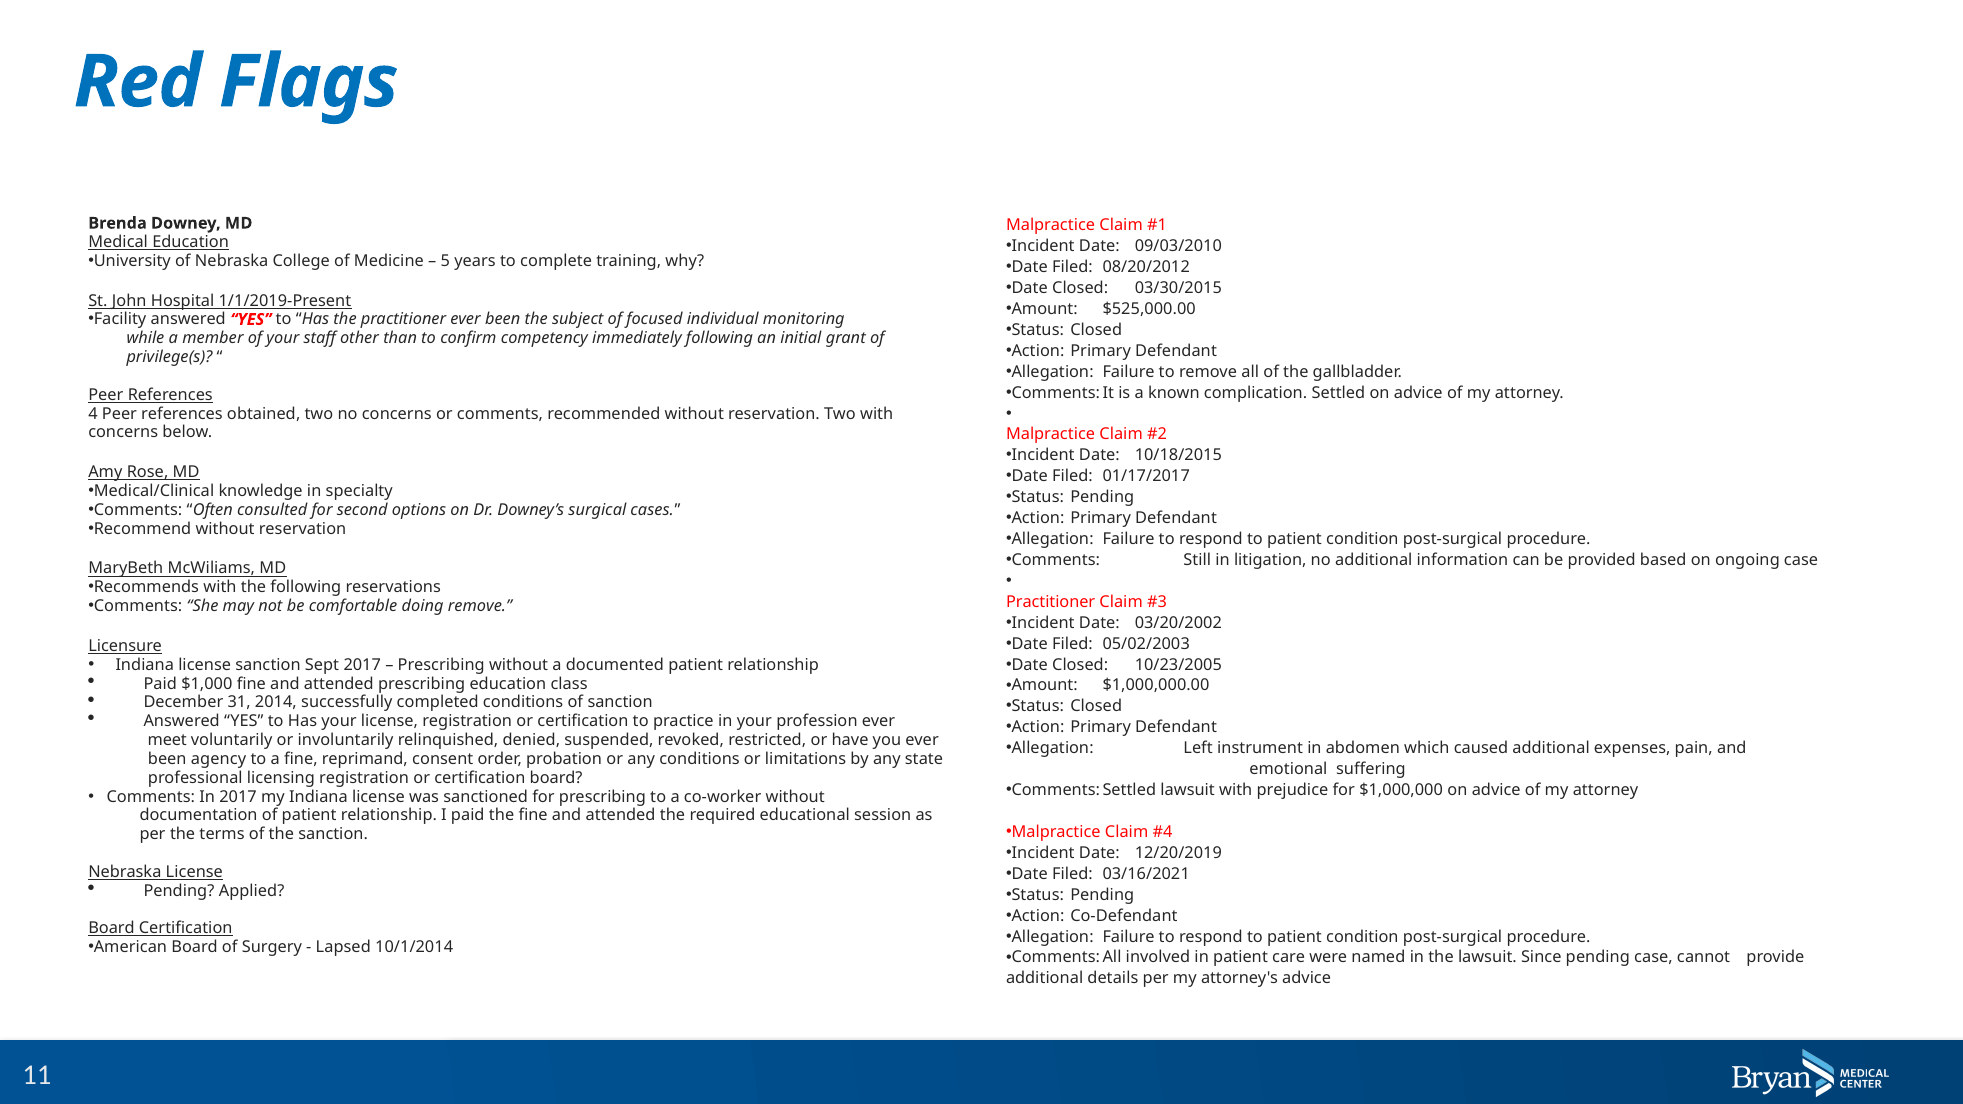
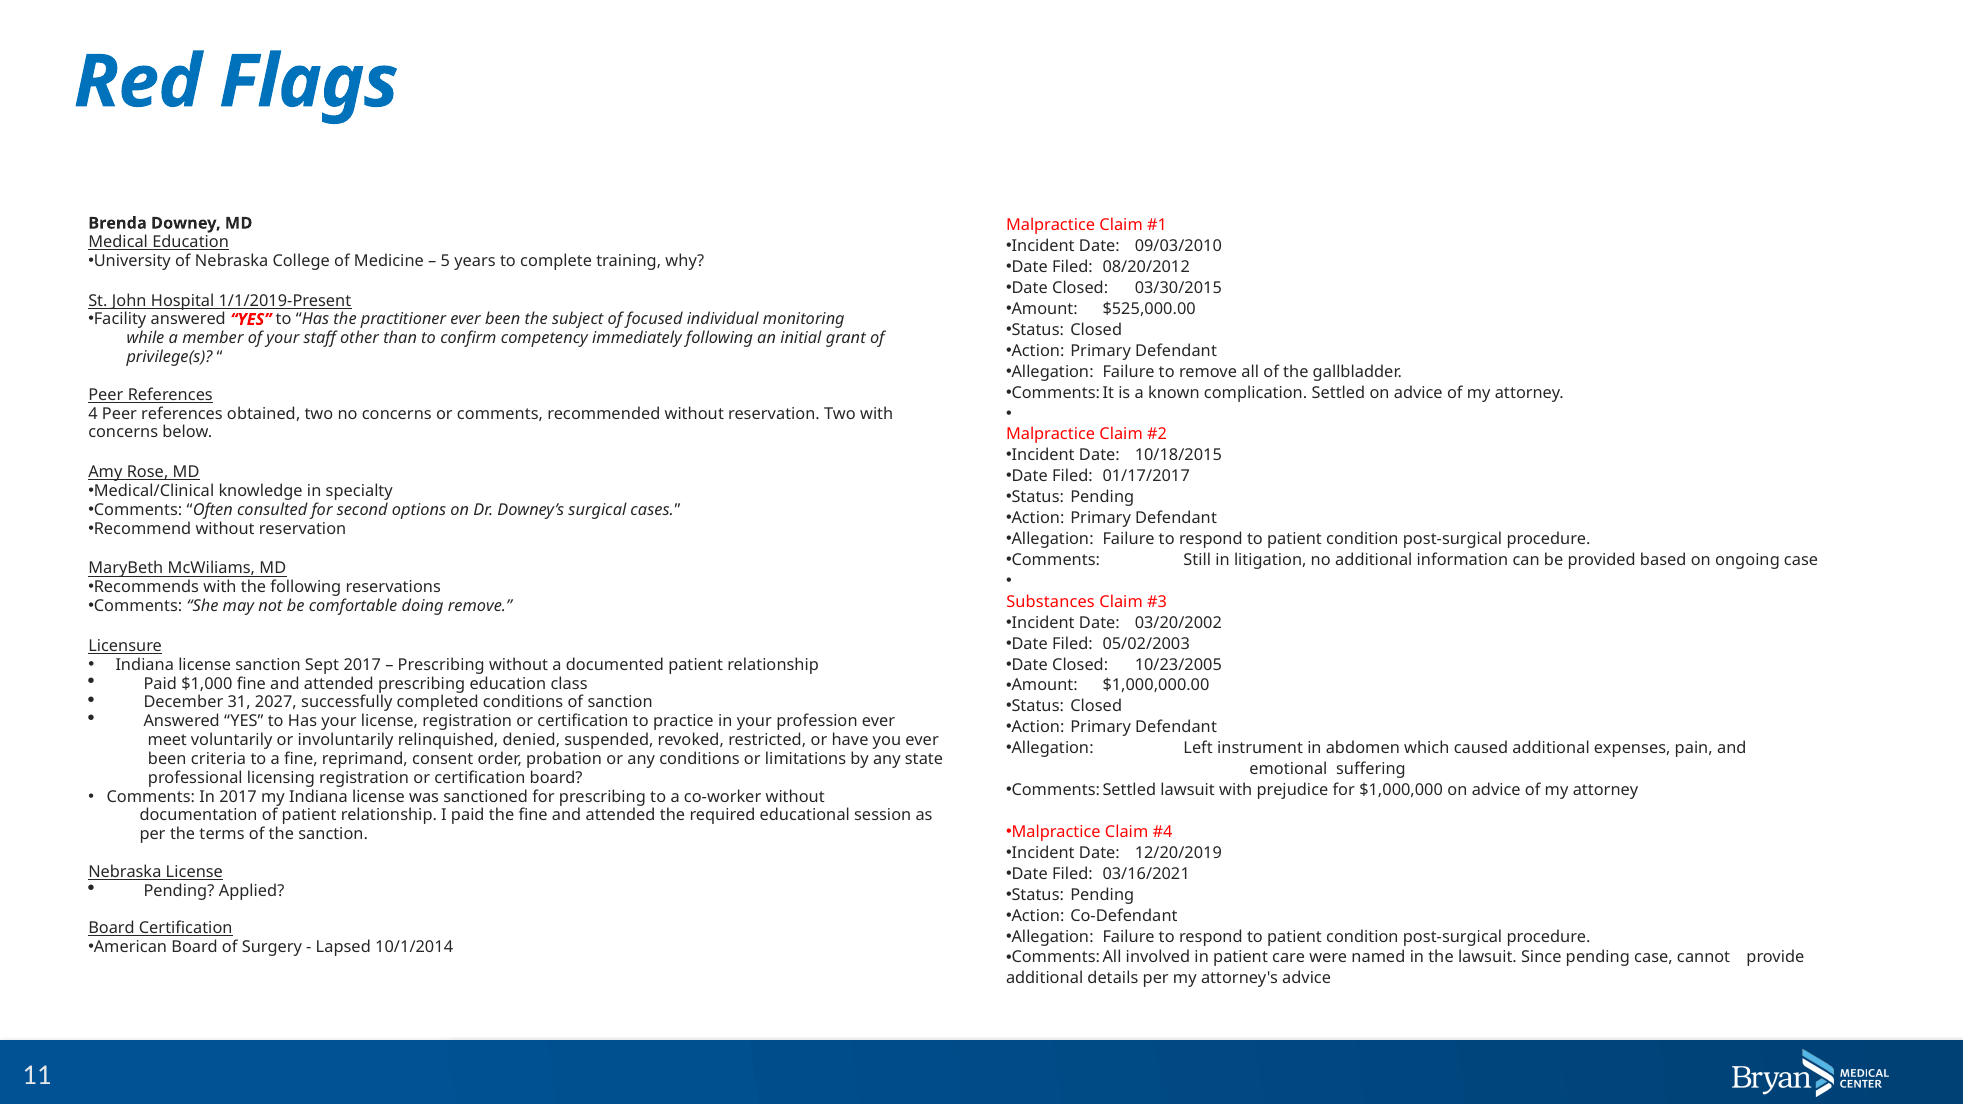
Practitioner at (1051, 602): Practitioner -> Substances
2014: 2014 -> 2027
agency: agency -> criteria
